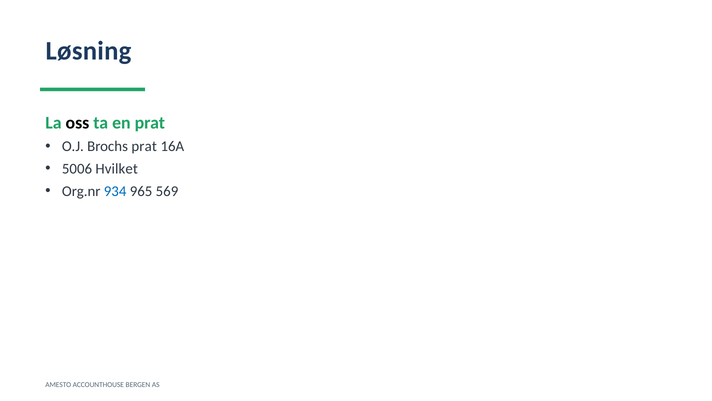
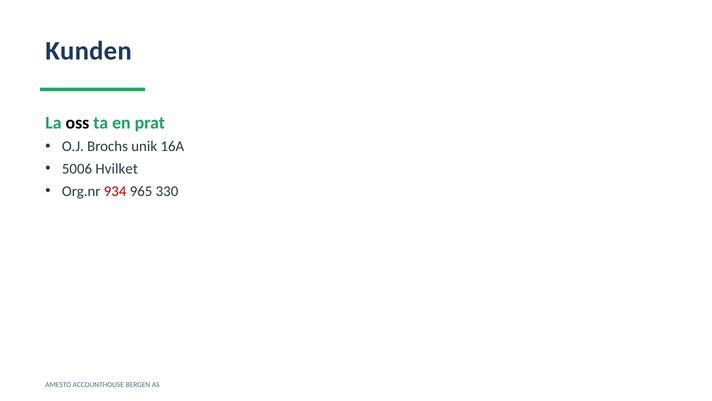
Løsning: Løsning -> Kunden
Brochs prat: prat -> unik
934 colour: blue -> red
569: 569 -> 330
